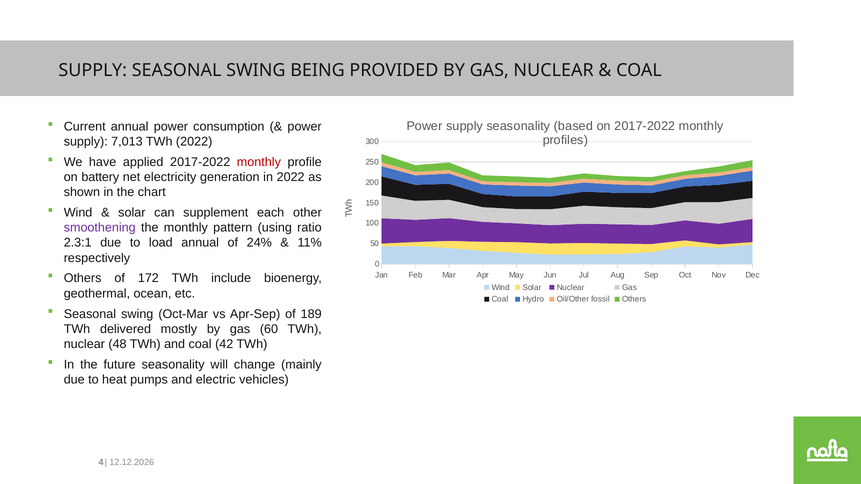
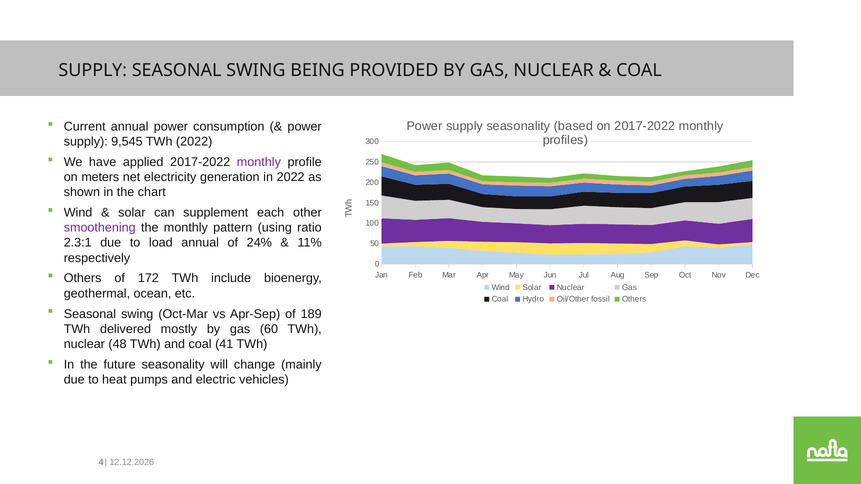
7,013: 7,013 -> 9,545
monthly at (259, 162) colour: red -> purple
battery: battery -> meters
42: 42 -> 41
